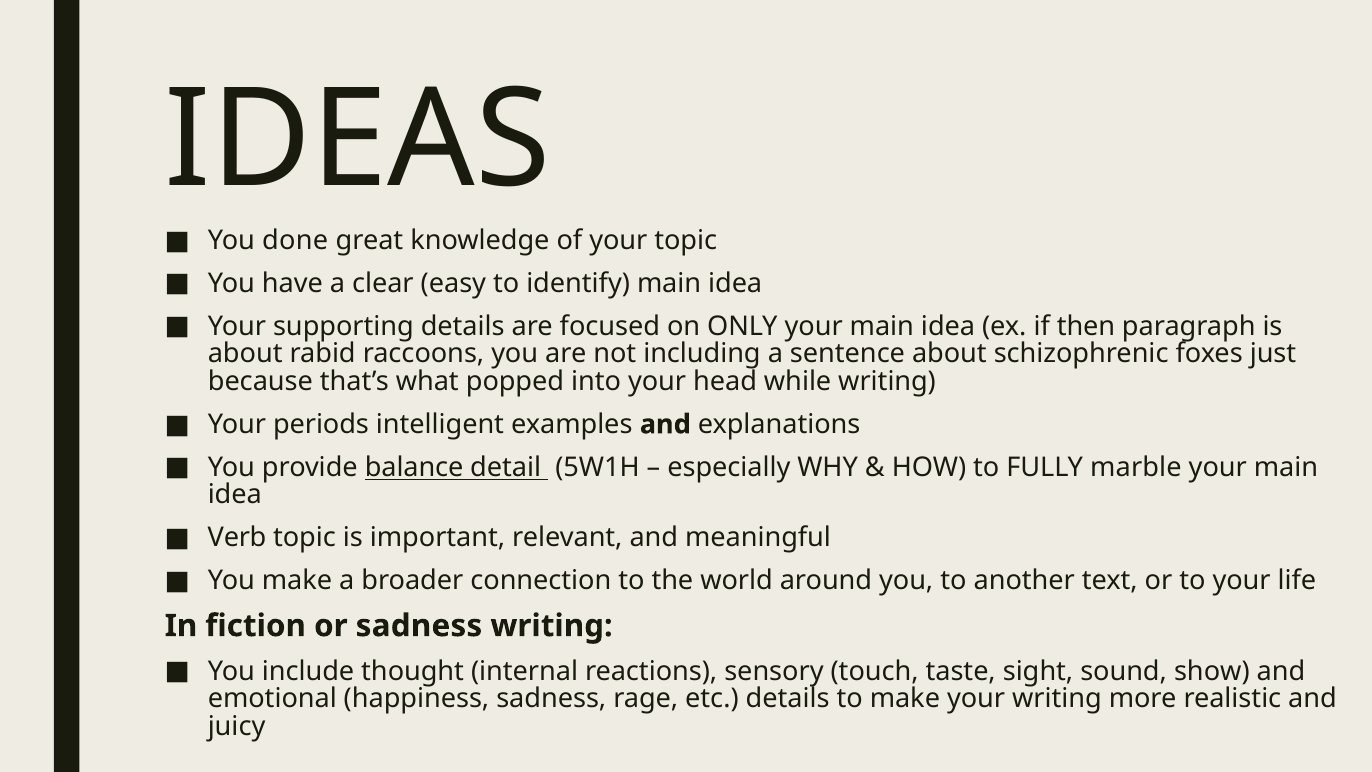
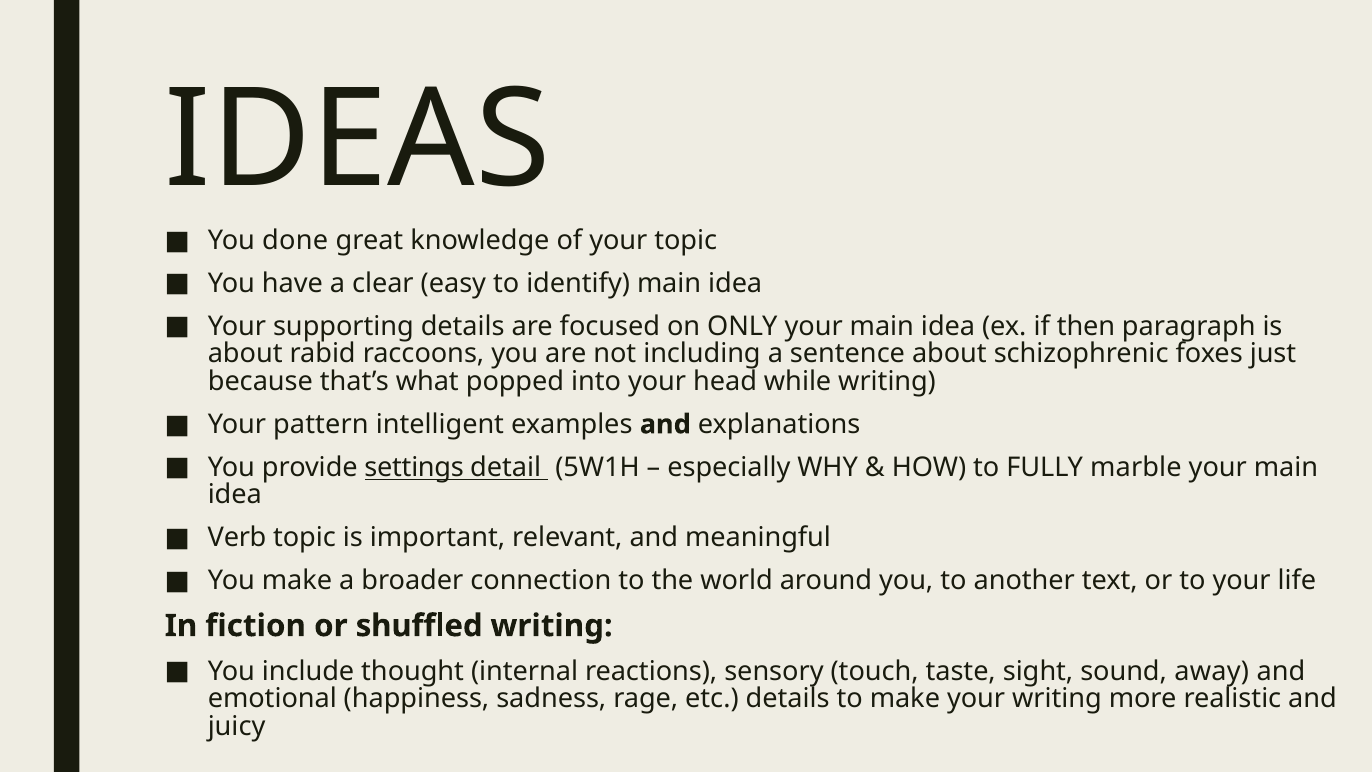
periods: periods -> pattern
balance: balance -> settings
or sadness: sadness -> shuffled
show: show -> away
